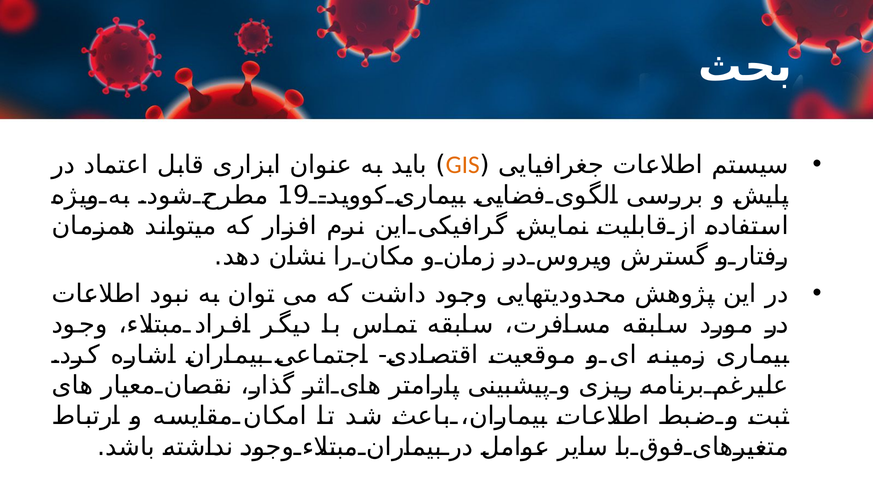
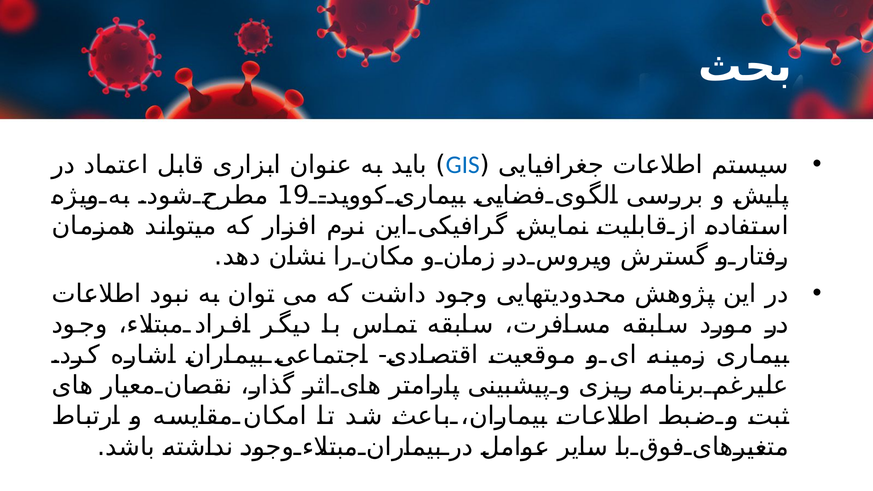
GIS colour: orange -> blue
